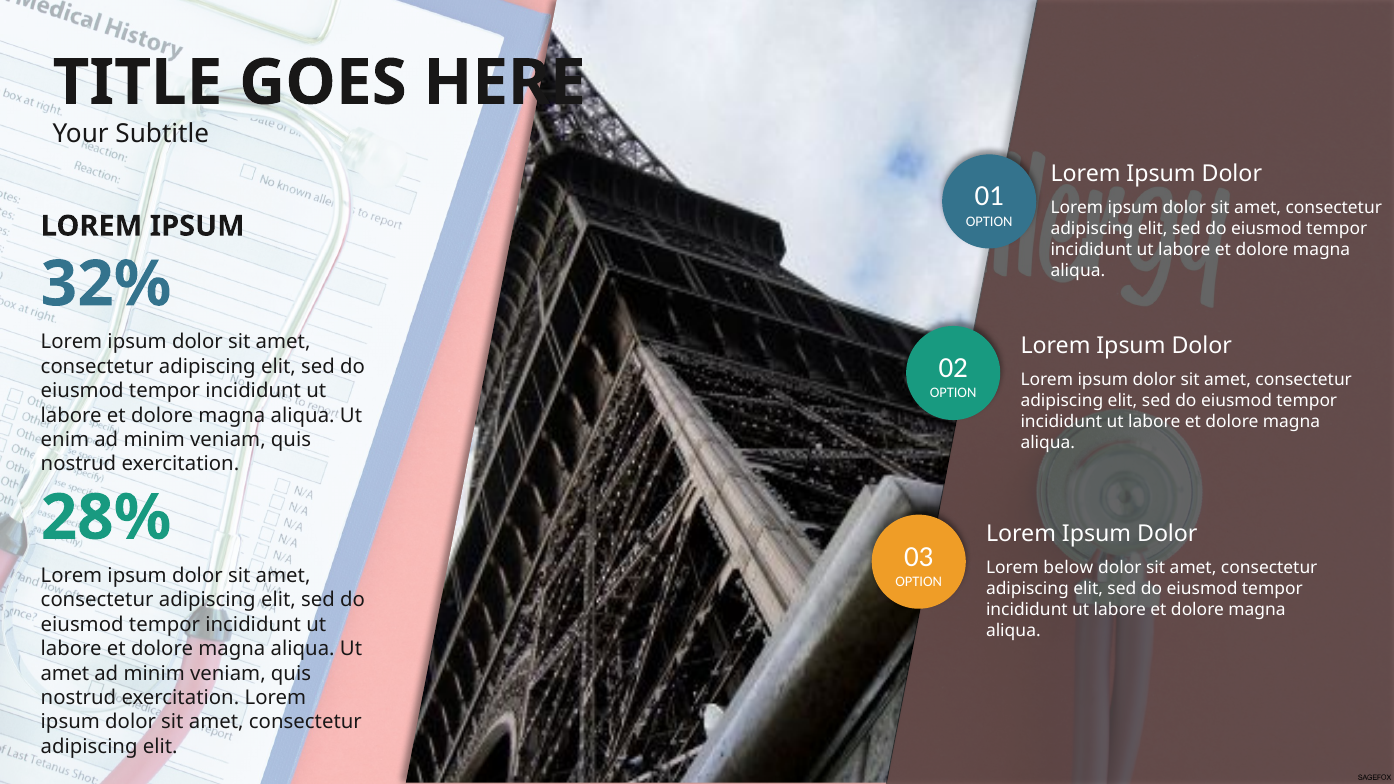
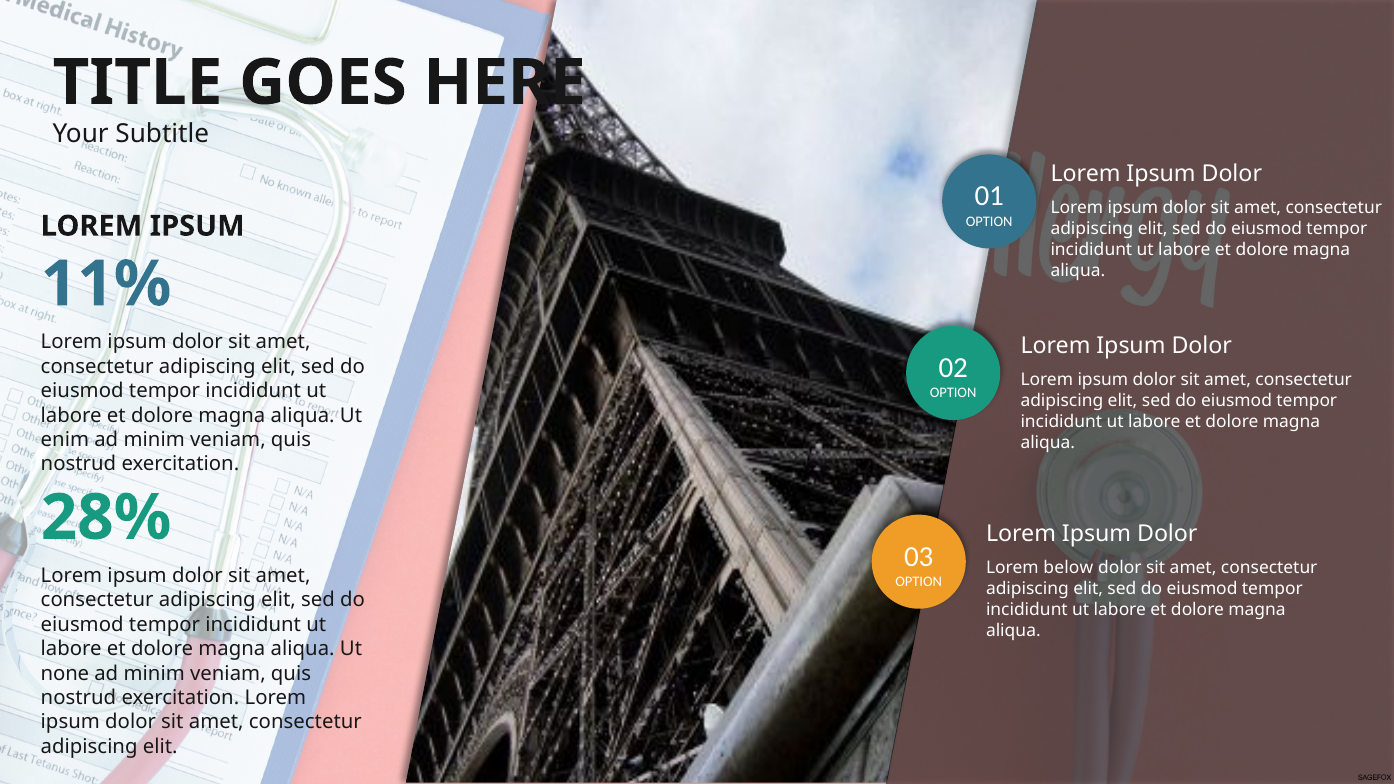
32%: 32% -> 11%
amet at (65, 673): amet -> none
